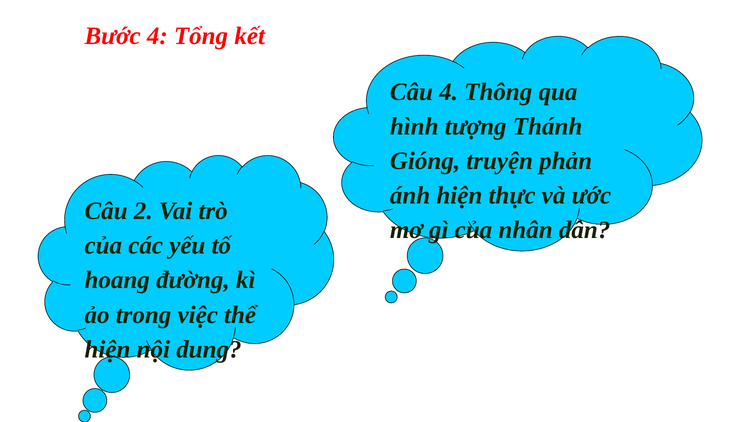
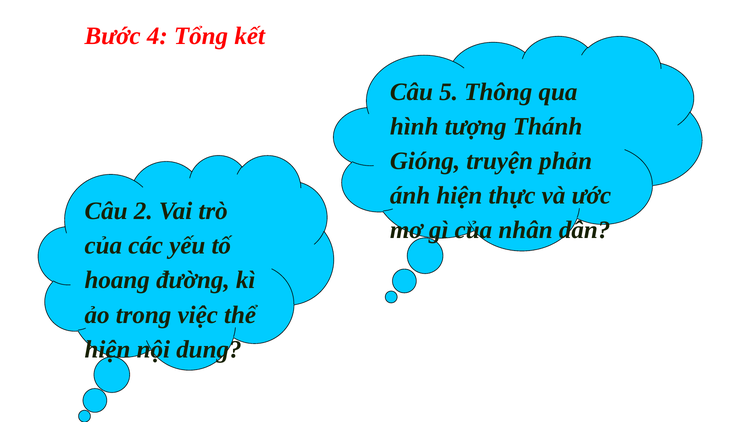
Câu 4: 4 -> 5
